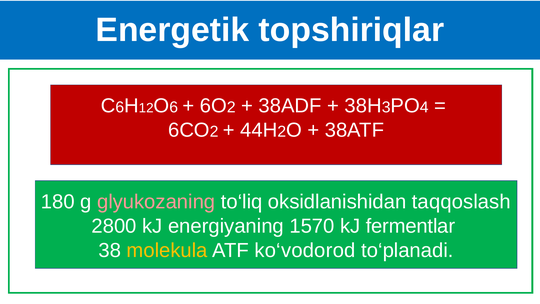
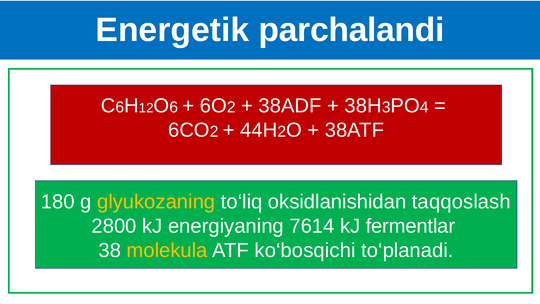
topshiriqlar: topshiriqlar -> parchalandi
glyukozaning colour: pink -> yellow
1570: 1570 -> 7614
ko‘vodorod: ko‘vodorod -> ko‘bosqichi
